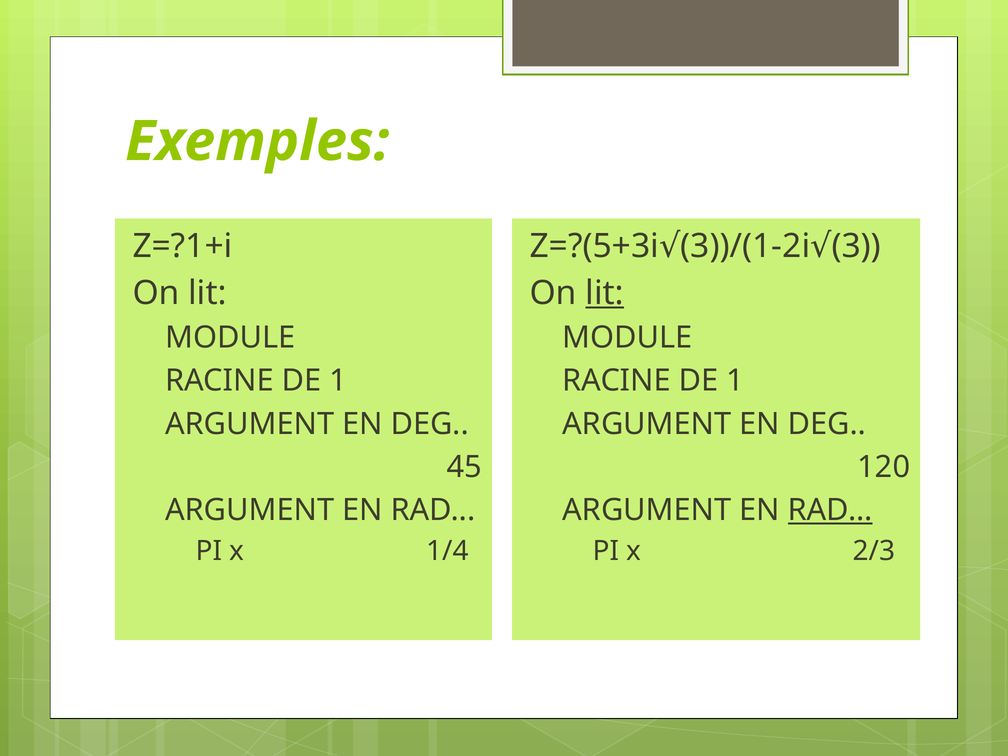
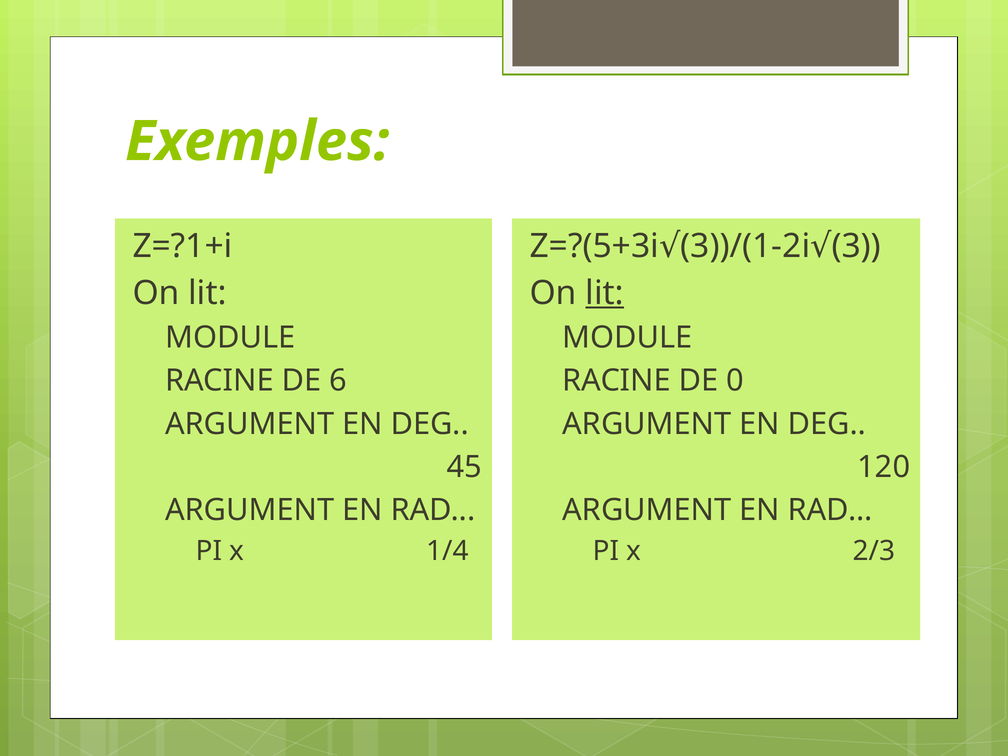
1 at (338, 381): 1 -> 6
1 at (735, 381): 1 -> 0
RAD at (830, 510) underline: present -> none
